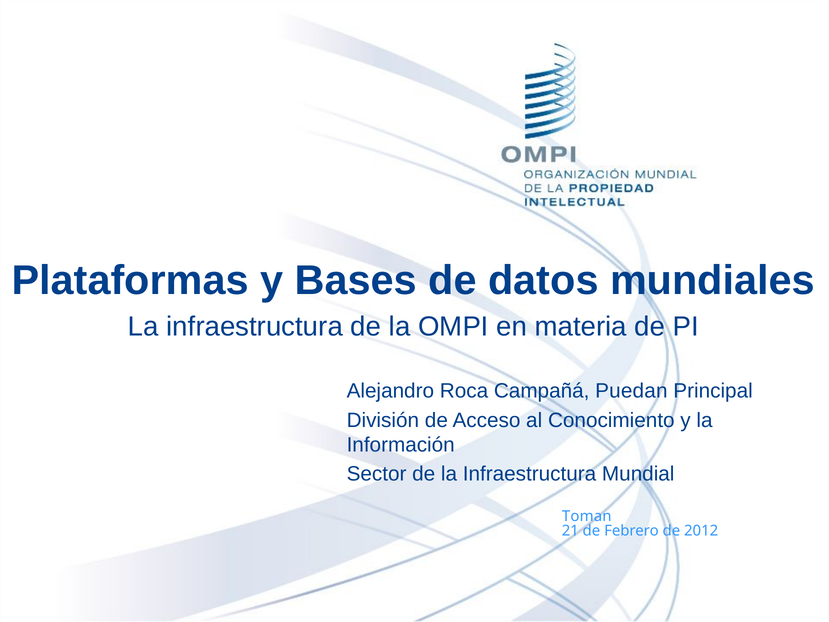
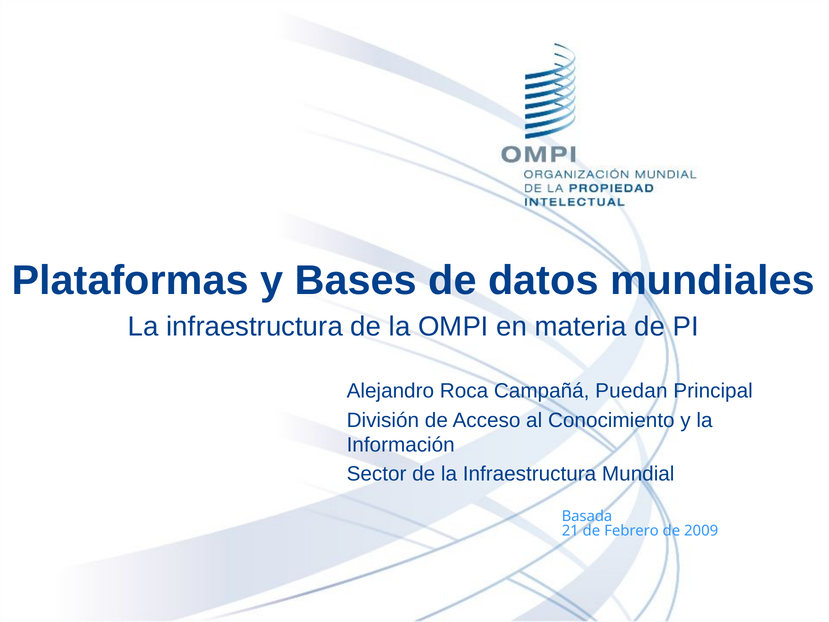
Toman: Toman -> Basada
2012: 2012 -> 2009
